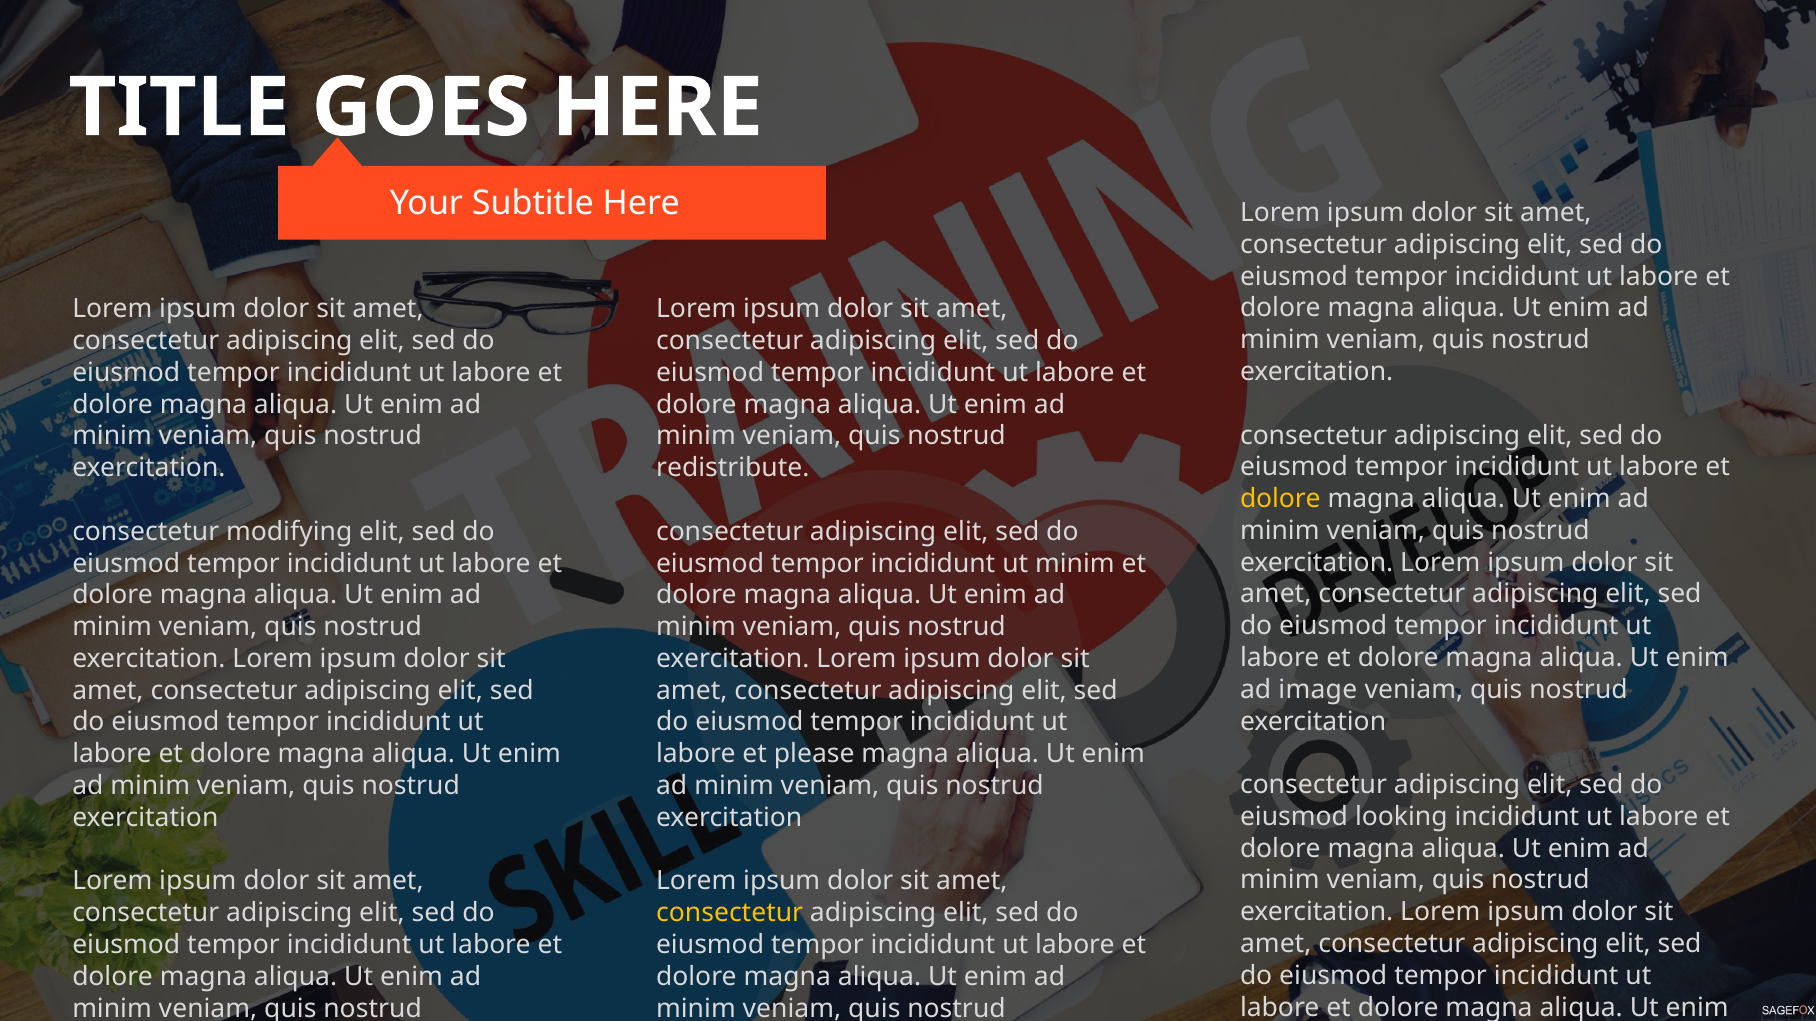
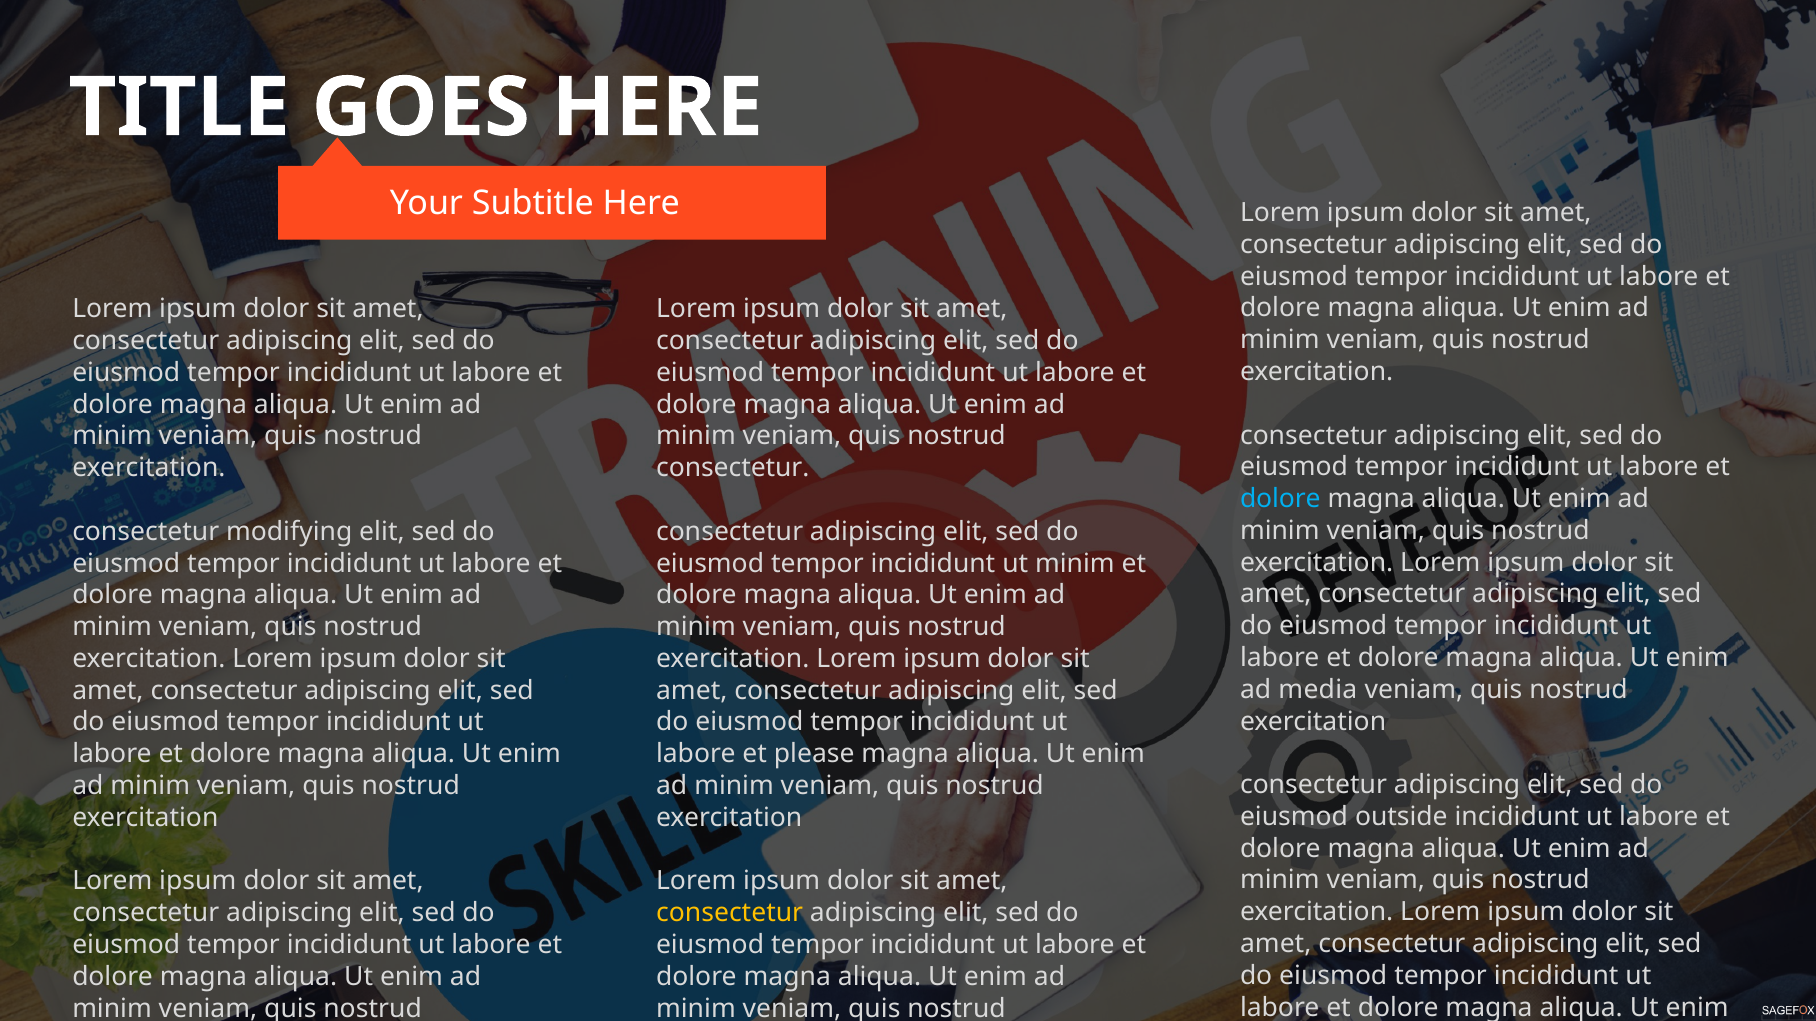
redistribute at (733, 468): redistribute -> consectetur
dolore at (1280, 499) colour: yellow -> light blue
image: image -> media
looking: looking -> outside
